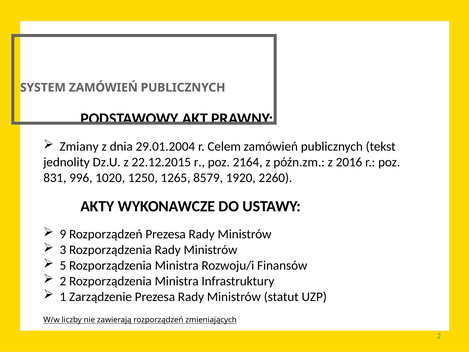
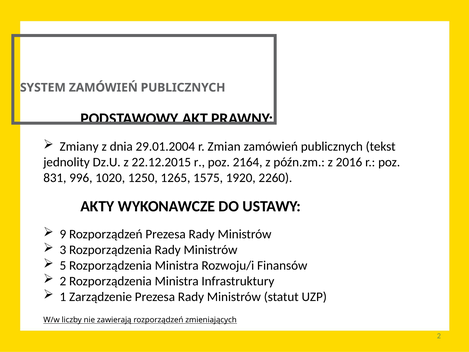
Celem: Celem -> Zmian
8579: 8579 -> 1575
